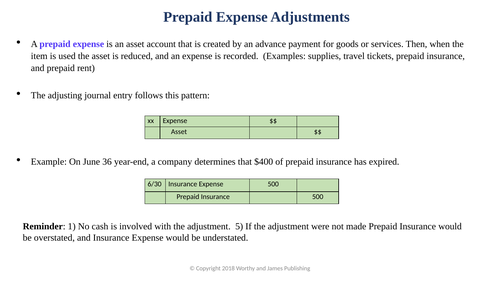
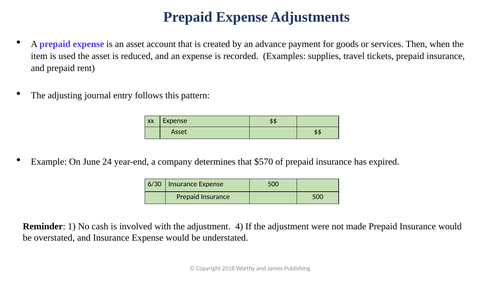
36: 36 -> 24
$400: $400 -> $570
5: 5 -> 4
